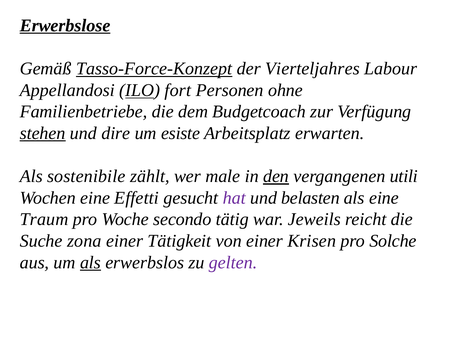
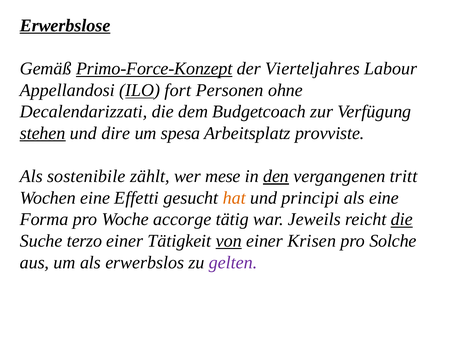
Tasso-Force-Konzept: Tasso-Force-Konzept -> Primo-Force-Konzept
Familienbetriebe: Familienbetriebe -> Decalendarizzati
esiste: esiste -> spesa
erwarten: erwarten -> provviste
male: male -> mese
utili: utili -> tritt
hat colour: purple -> orange
belasten: belasten -> principi
Traum: Traum -> Forma
secondo: secondo -> accorge
die at (402, 220) underline: none -> present
zona: zona -> terzo
von underline: none -> present
als at (90, 263) underline: present -> none
